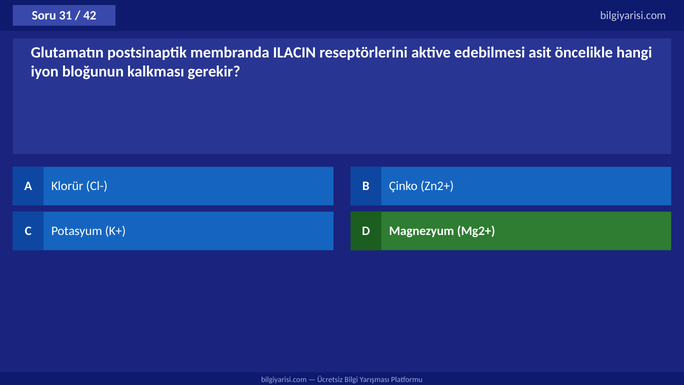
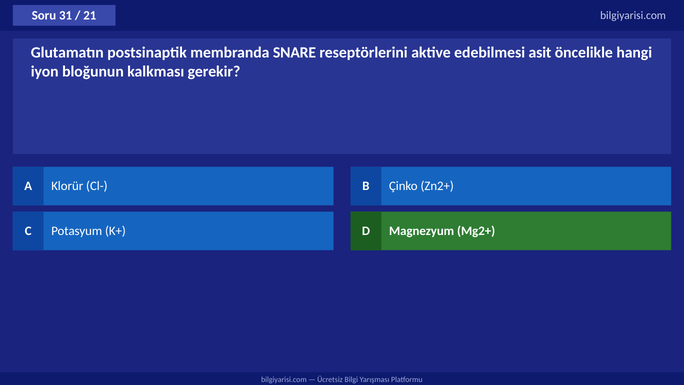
42: 42 -> 21
ILACIN: ILACIN -> SNARE
